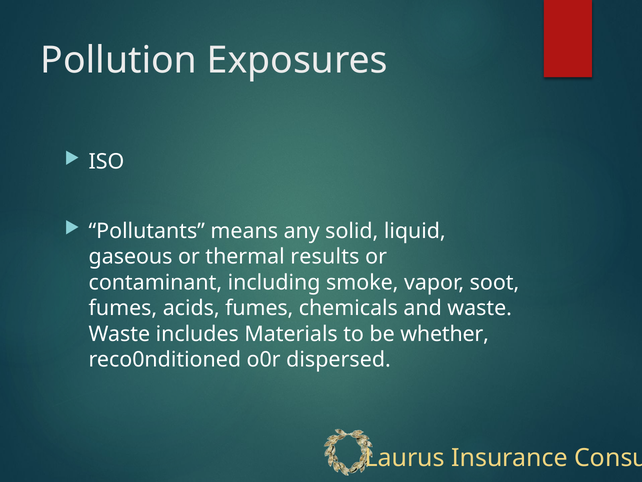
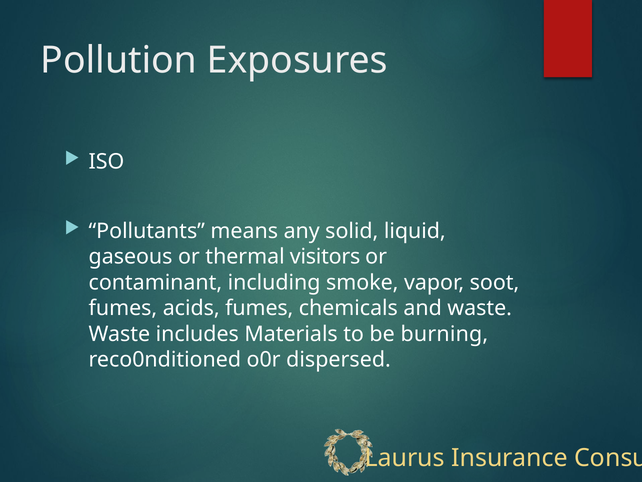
results: results -> visitors
whether: whether -> burning
